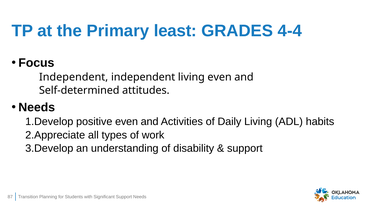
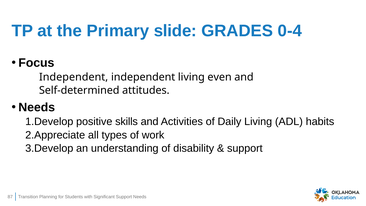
least: least -> slide
4-4: 4-4 -> 0-4
positive even: even -> skills
